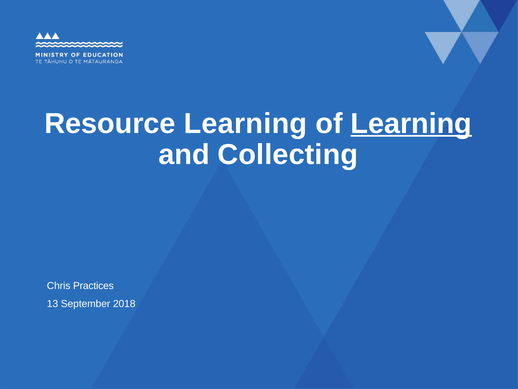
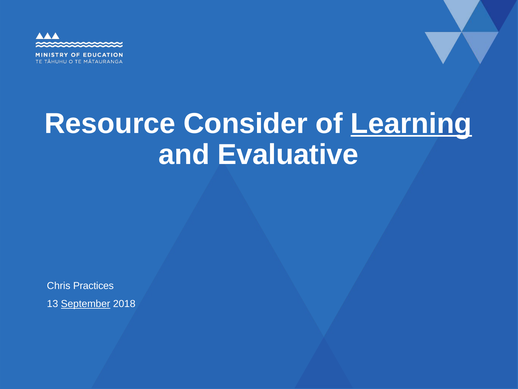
Resource Learning: Learning -> Consider
Collecting: Collecting -> Evaluative
September underline: none -> present
